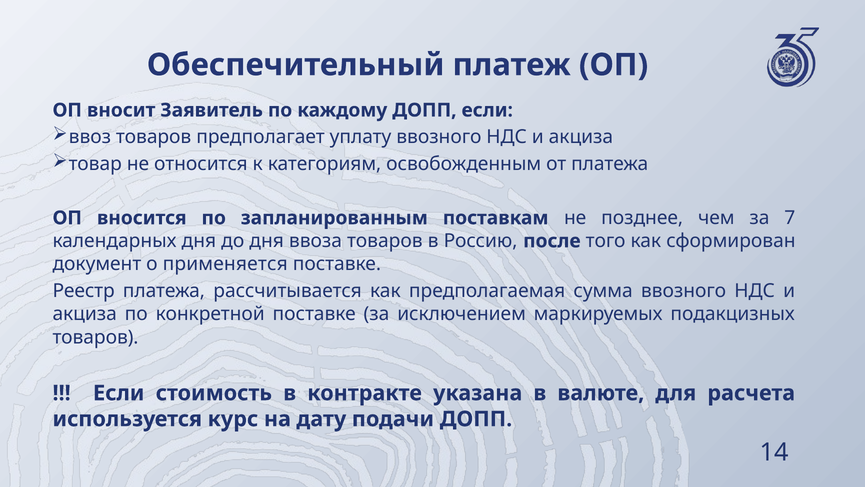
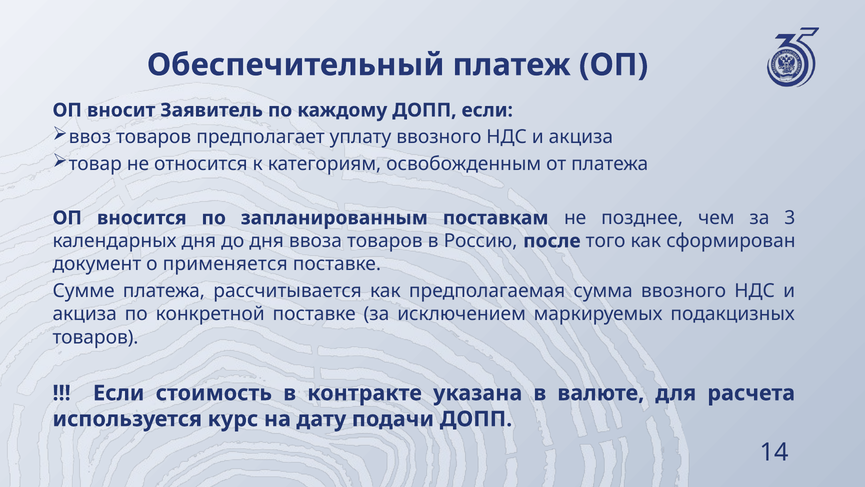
7: 7 -> 3
Реестр: Реестр -> Сумме
